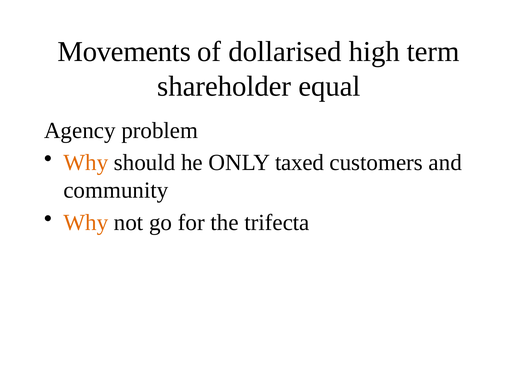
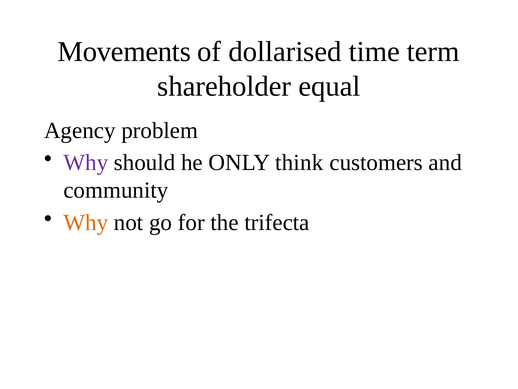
high: high -> time
Why at (86, 162) colour: orange -> purple
taxed: taxed -> think
